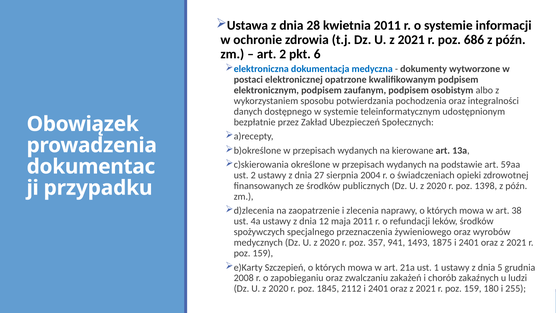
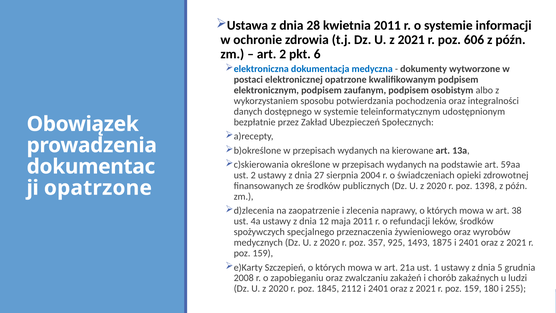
686: 686 -> 606
przypadku at (98, 188): przypadku -> opatrzone
941: 941 -> 925
